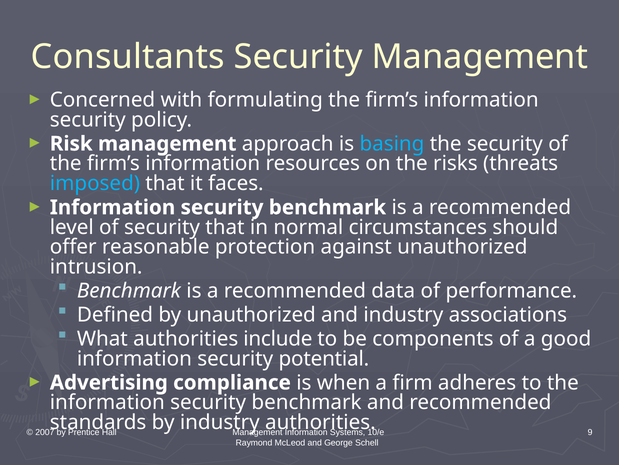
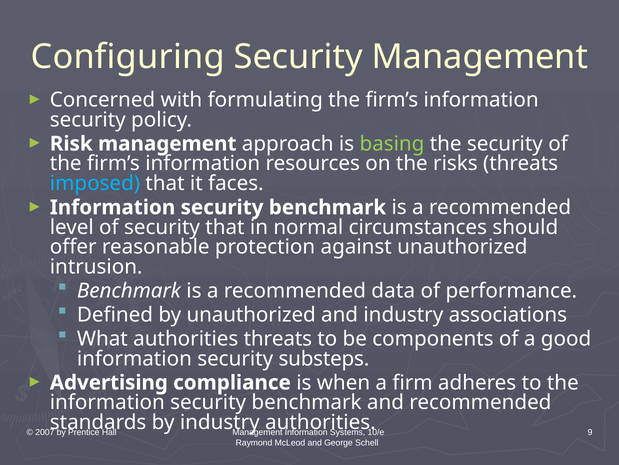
Consultants: Consultants -> Configuring
basing colour: light blue -> light green
authorities include: include -> threats
potential: potential -> substeps
